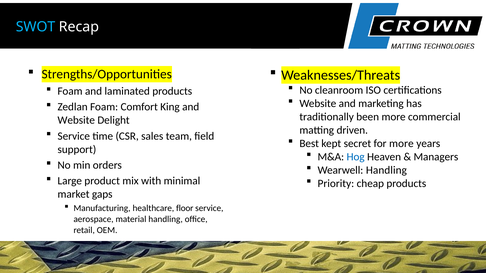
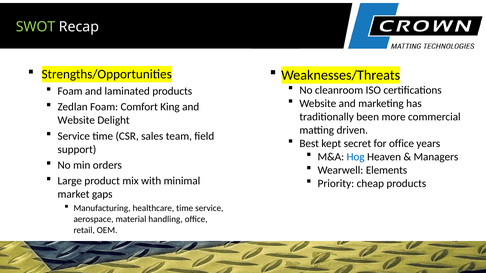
SWOT colour: light blue -> light green
for more: more -> office
Wearwell Handling: Handling -> Elements
healthcare floor: floor -> time
